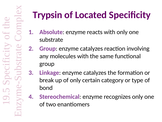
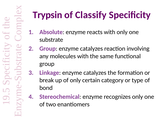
Located: Located -> Classify
